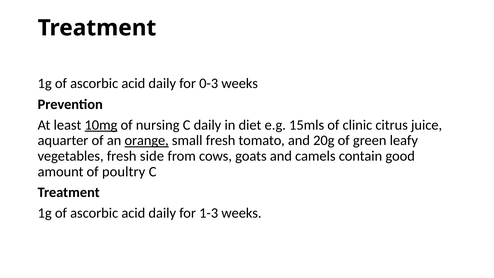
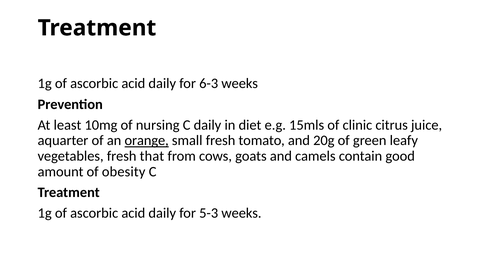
0-3: 0-3 -> 6-3
10mg underline: present -> none
side: side -> that
poultry: poultry -> obesity
1-3: 1-3 -> 5-3
